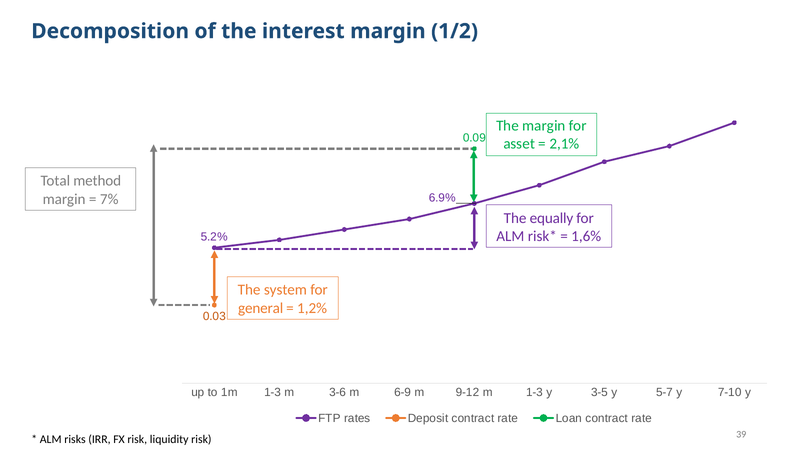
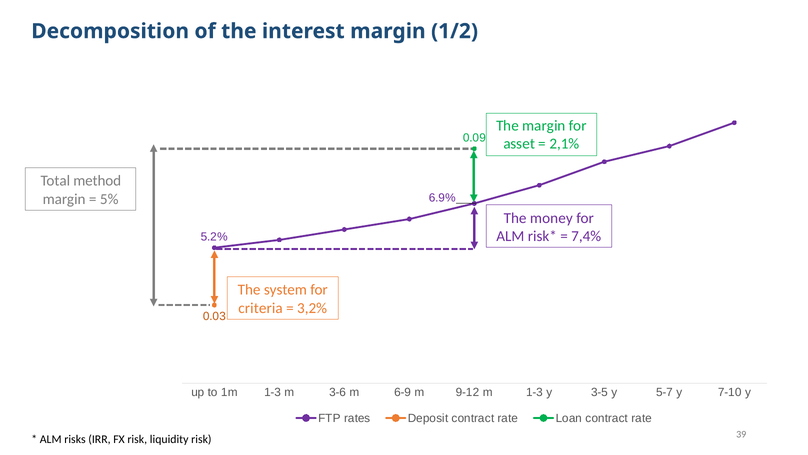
7%: 7% -> 5%
equally: equally -> money
1,6%: 1,6% -> 7,4%
general: general -> criteria
1,2%: 1,2% -> 3,2%
